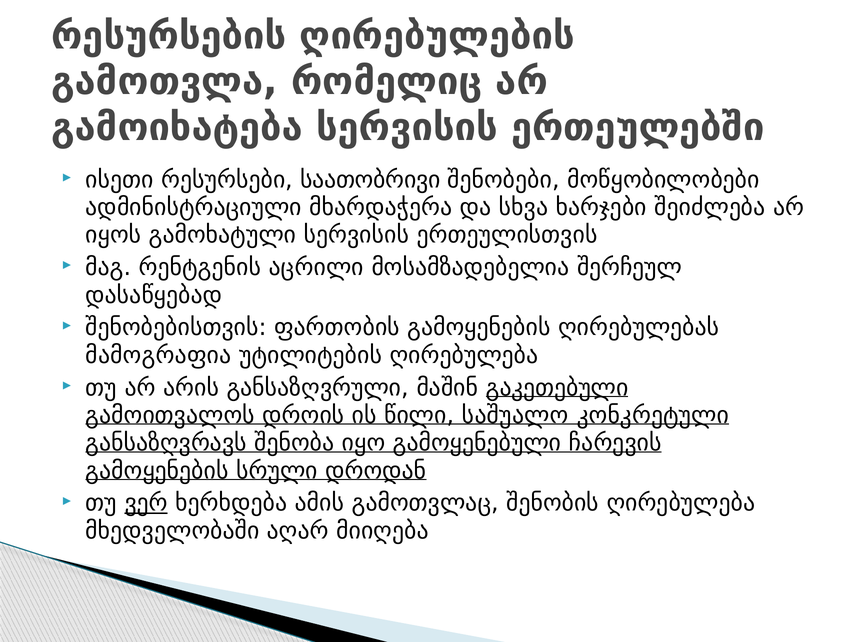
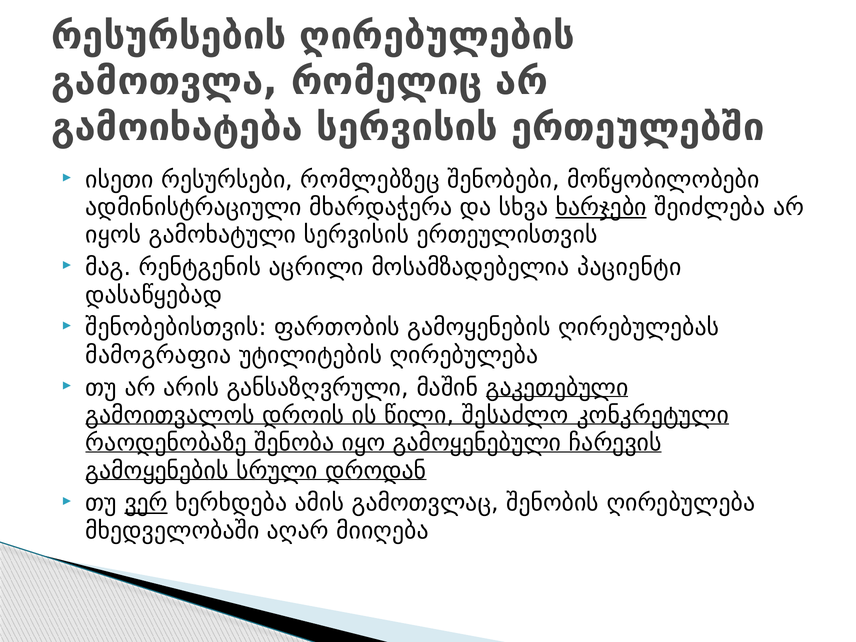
საათობრივი: საათობრივი -> რომლებზეც
ხარჯები underline: none -> present
შერჩეულ: შერჩეულ -> პაციენტი
საშუალო: საშუალო -> შესაძლო
განსაზღვრავს: განსაზღვრავს -> რაოდენობაზე
